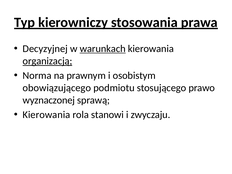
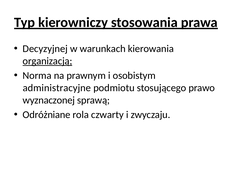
warunkach underline: present -> none
obowiązującego: obowiązującego -> administracyjne
Kierowania at (46, 115): Kierowania -> Odróżniane
stanowi: stanowi -> czwarty
